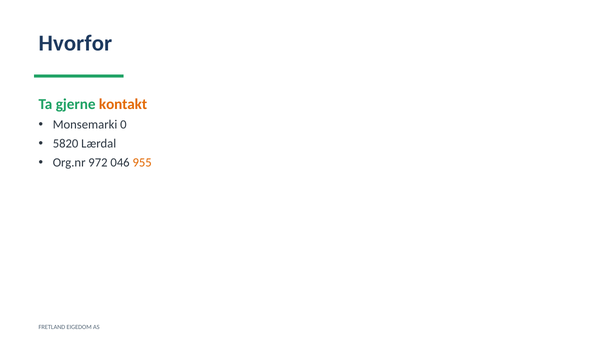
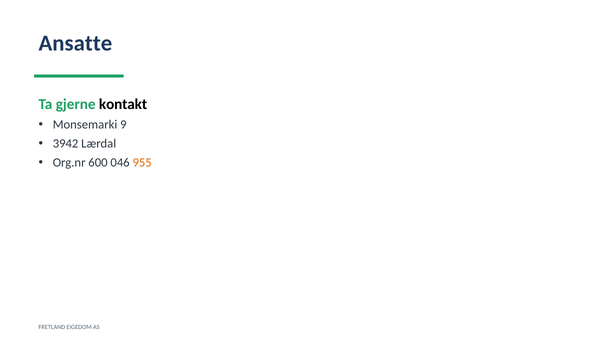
Hvorfor: Hvorfor -> Ansatte
kontakt colour: orange -> black
0: 0 -> 9
5820: 5820 -> 3942
972: 972 -> 600
